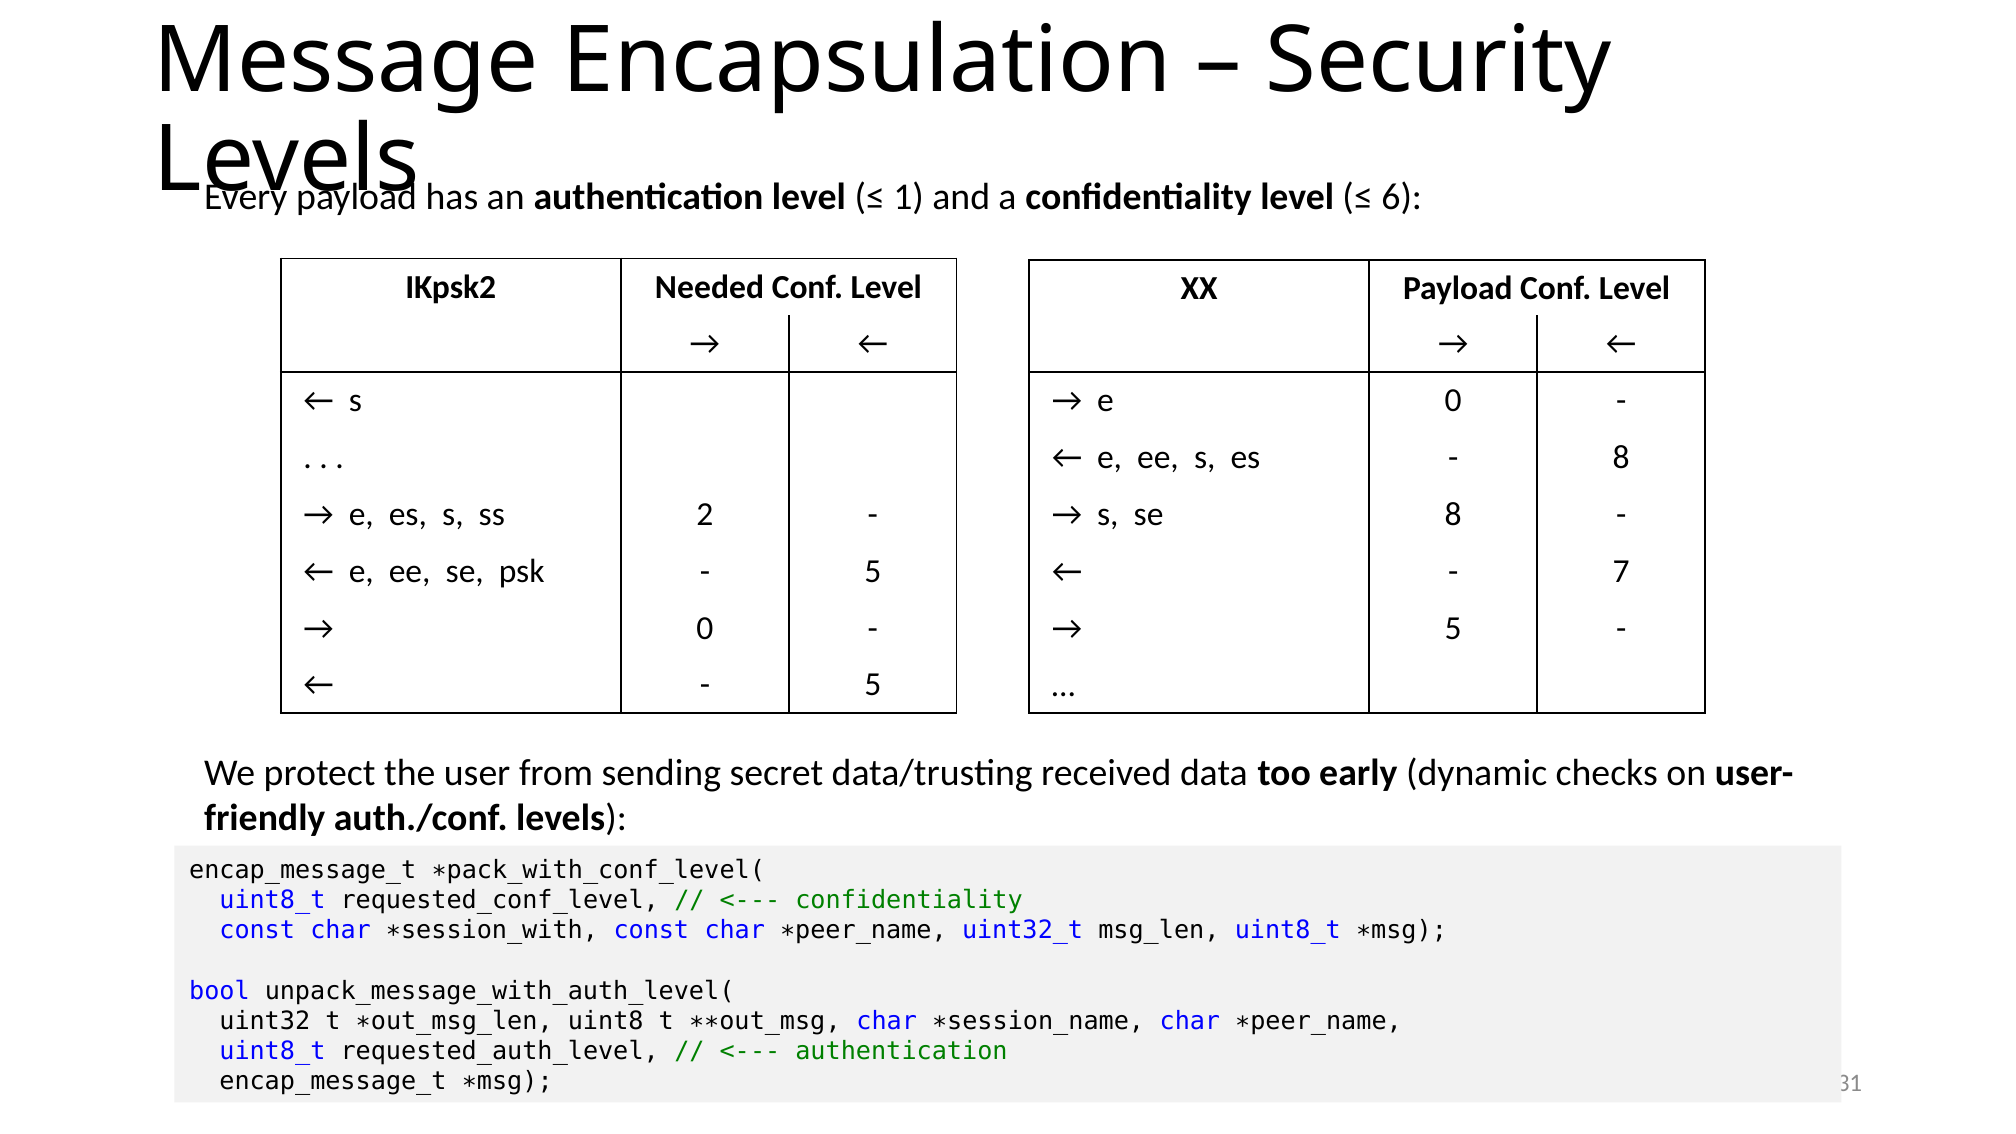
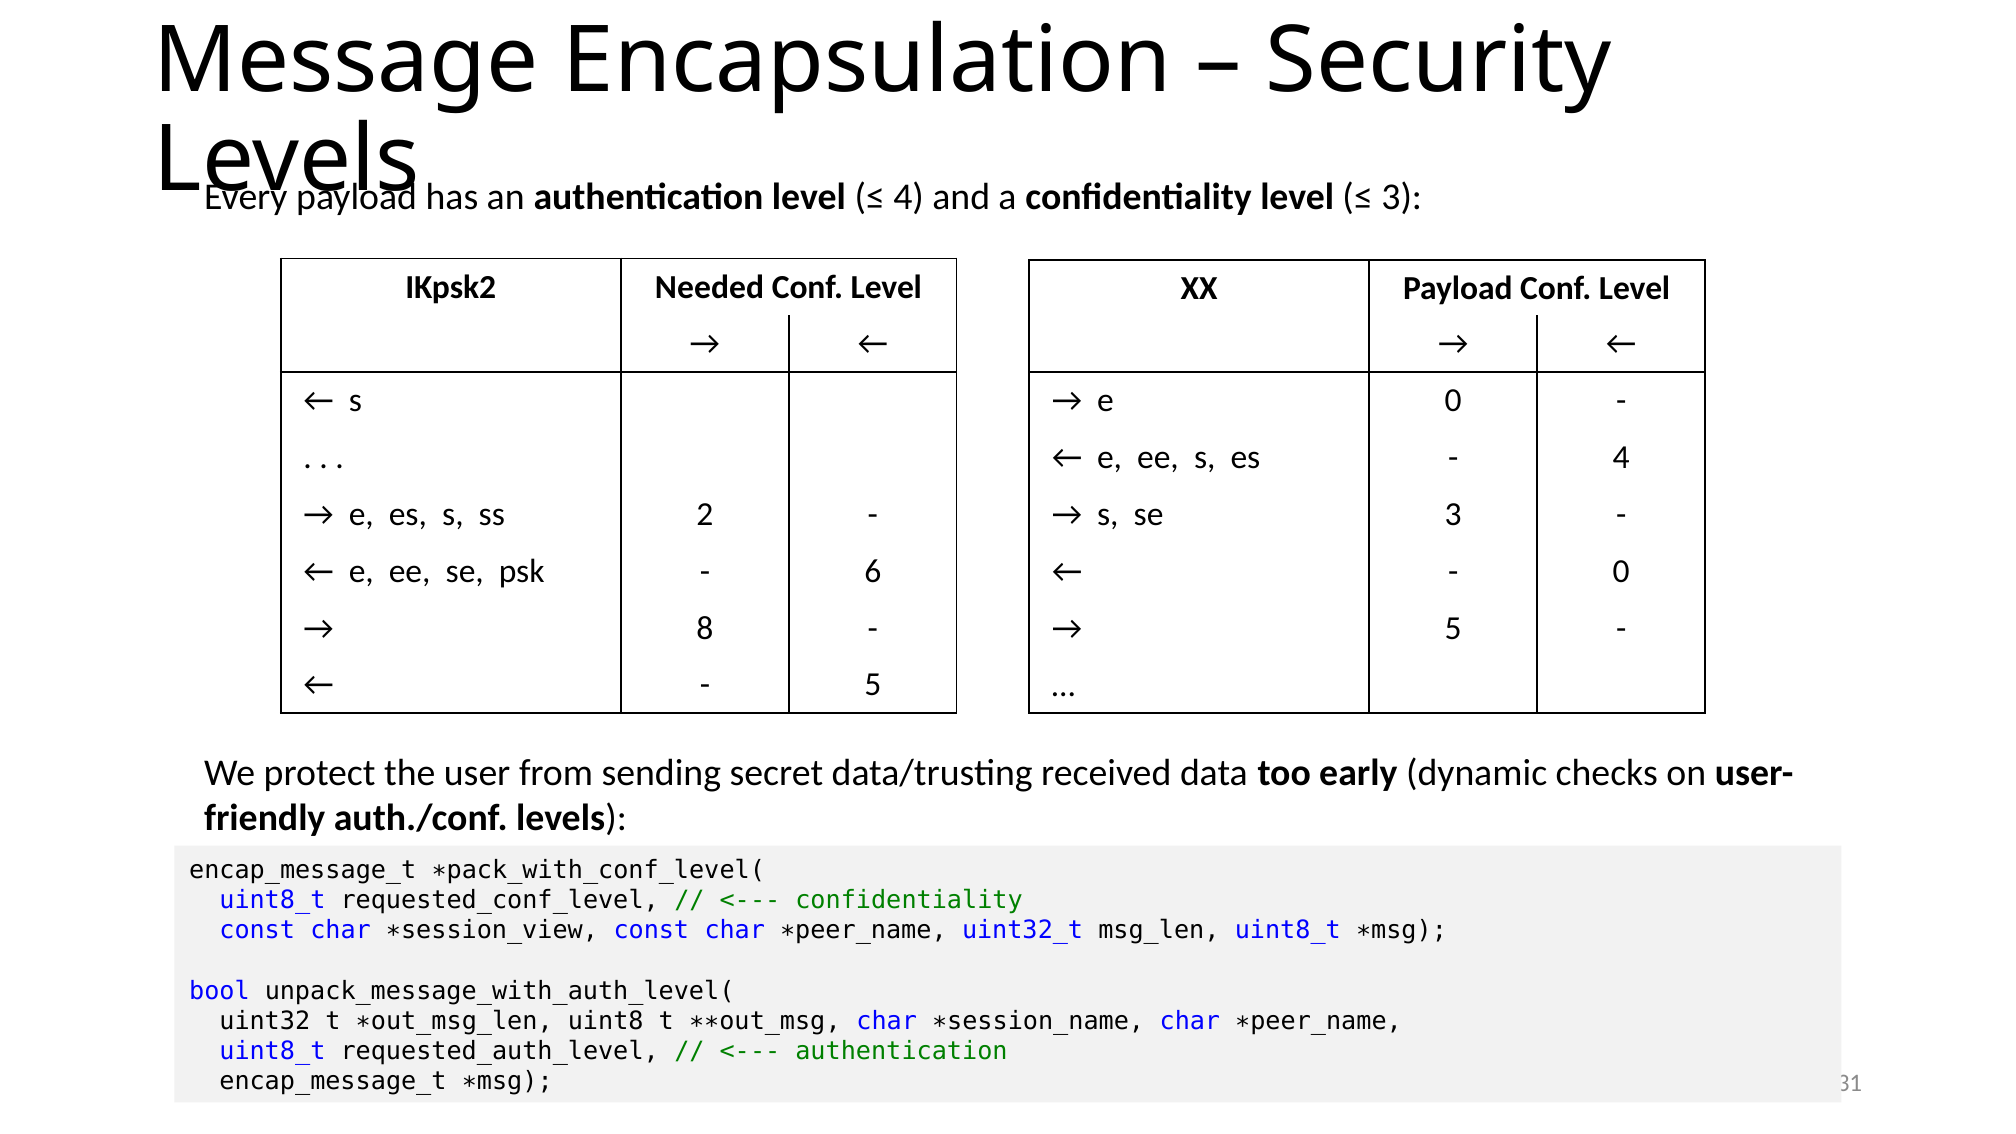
1 at (909, 197): 1 -> 4
6 at (1402, 197): 6 -> 3
8 at (1621, 458): 8 -> 4
se 8: 8 -> 3
5 at (873, 571): 5 -> 6
7 at (1621, 571): 7 -> 0
0 at (705, 628): 0 -> 8
∗session_with: ∗session_with -> ∗session_view
